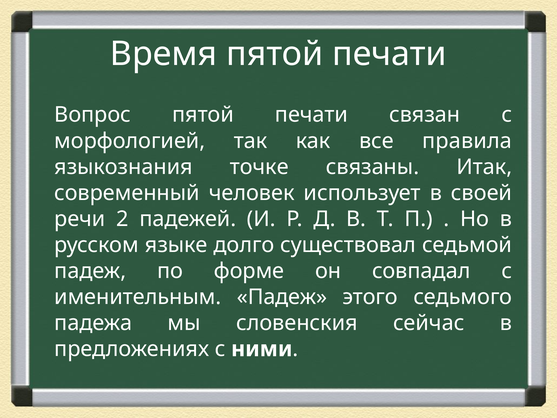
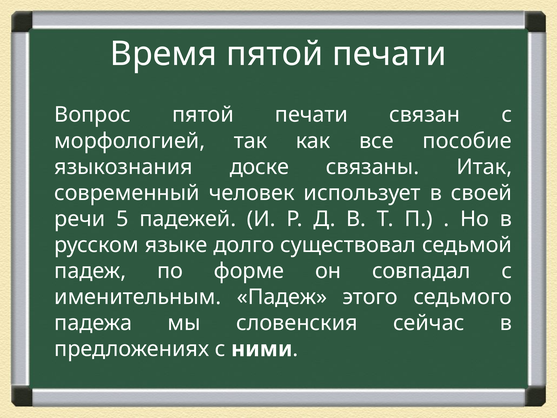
правила: правила -> пособие
точке: точке -> доске
2: 2 -> 5
